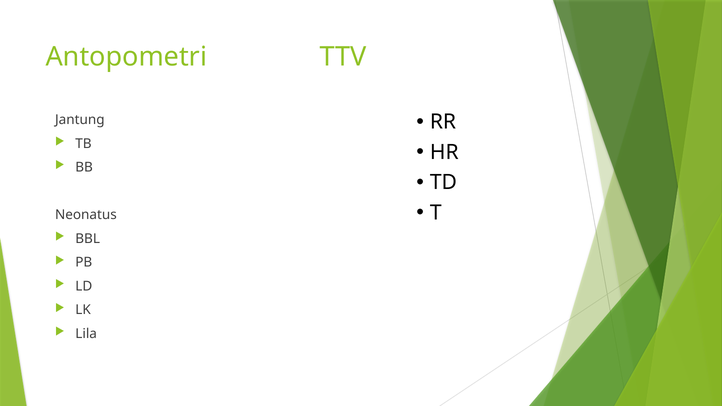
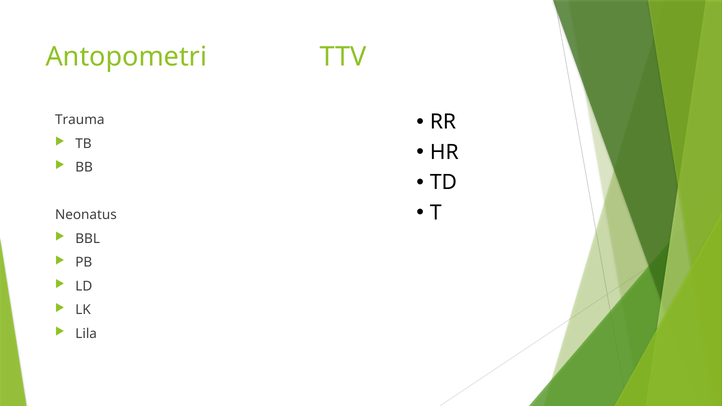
Jantung: Jantung -> Trauma
